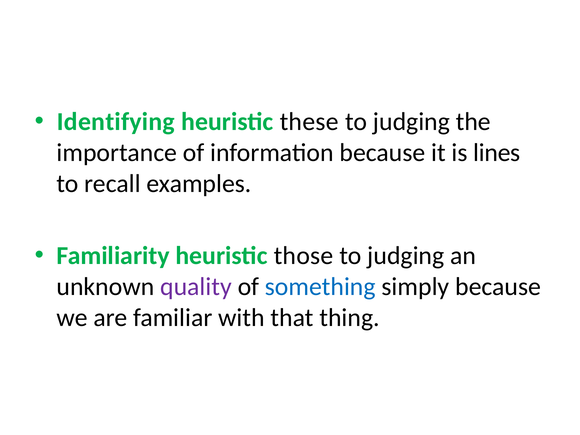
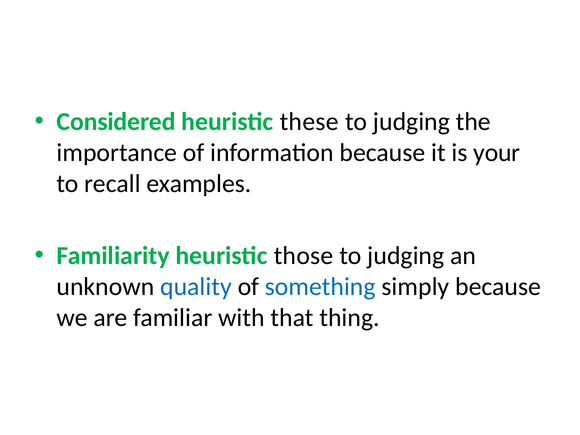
Identifying: Identifying -> Considered
lines: lines -> your
quality colour: purple -> blue
